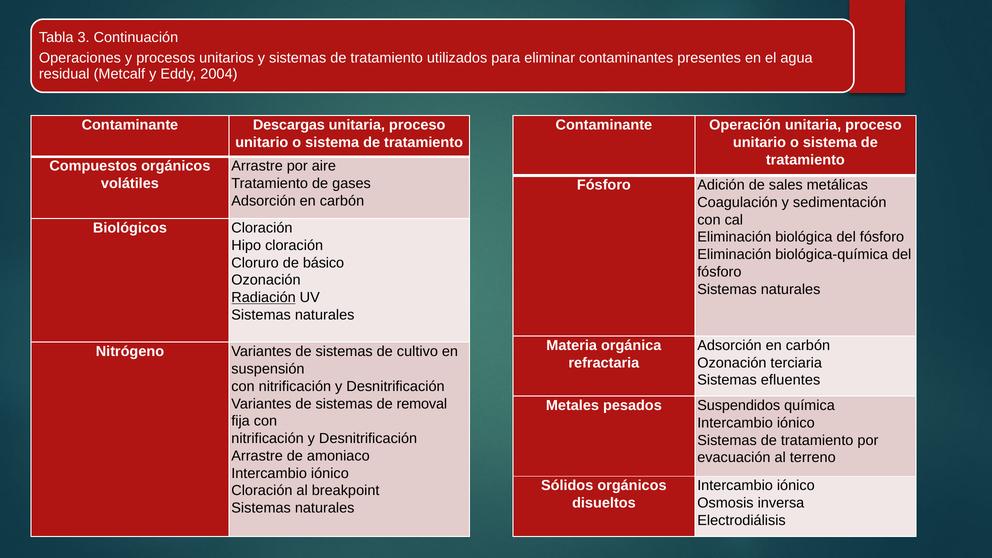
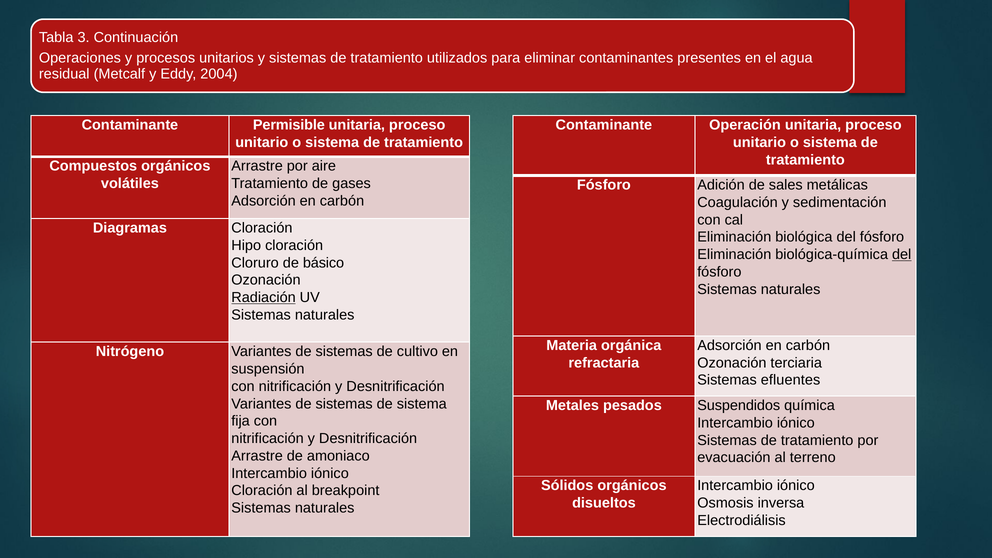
Descargas: Descargas -> Permisible
Biológicos: Biológicos -> Diagramas
del at (902, 255) underline: none -> present
de removal: removal -> sistema
